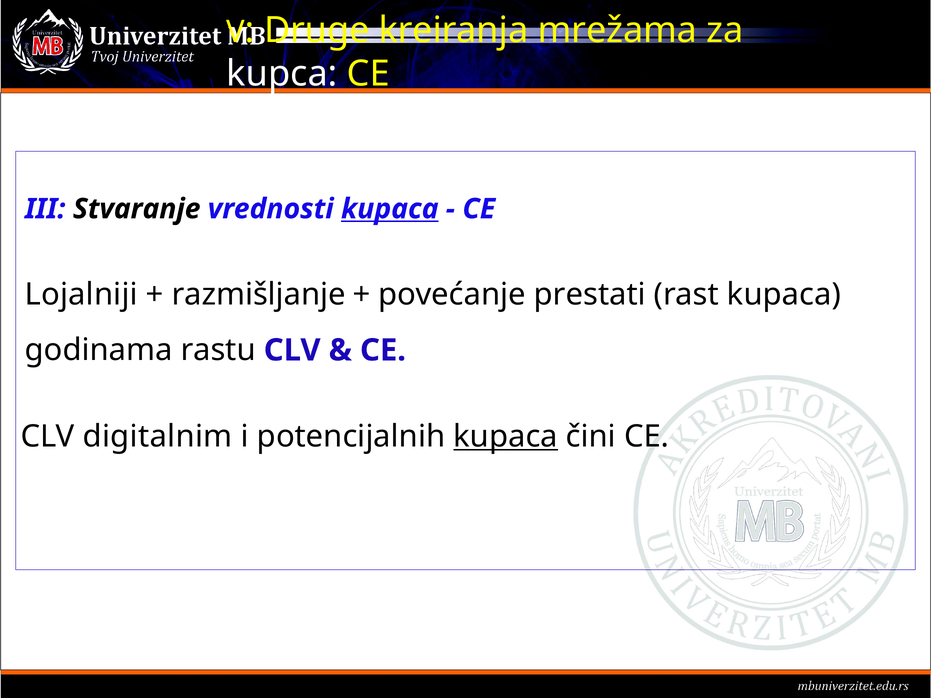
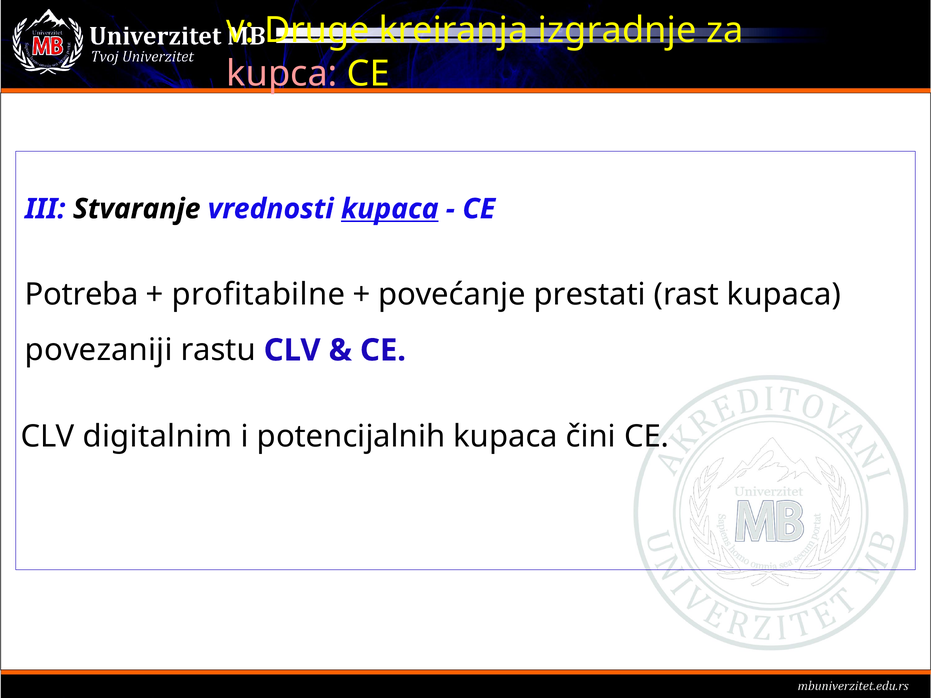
mrežama: mrežama -> izgradnje
kupca colour: white -> pink
Lojalniji: Lojalniji -> Potreba
razmišljanje: razmišljanje -> profitabilne
godinama: godinama -> povezaniji
kupaca at (506, 437) underline: present -> none
